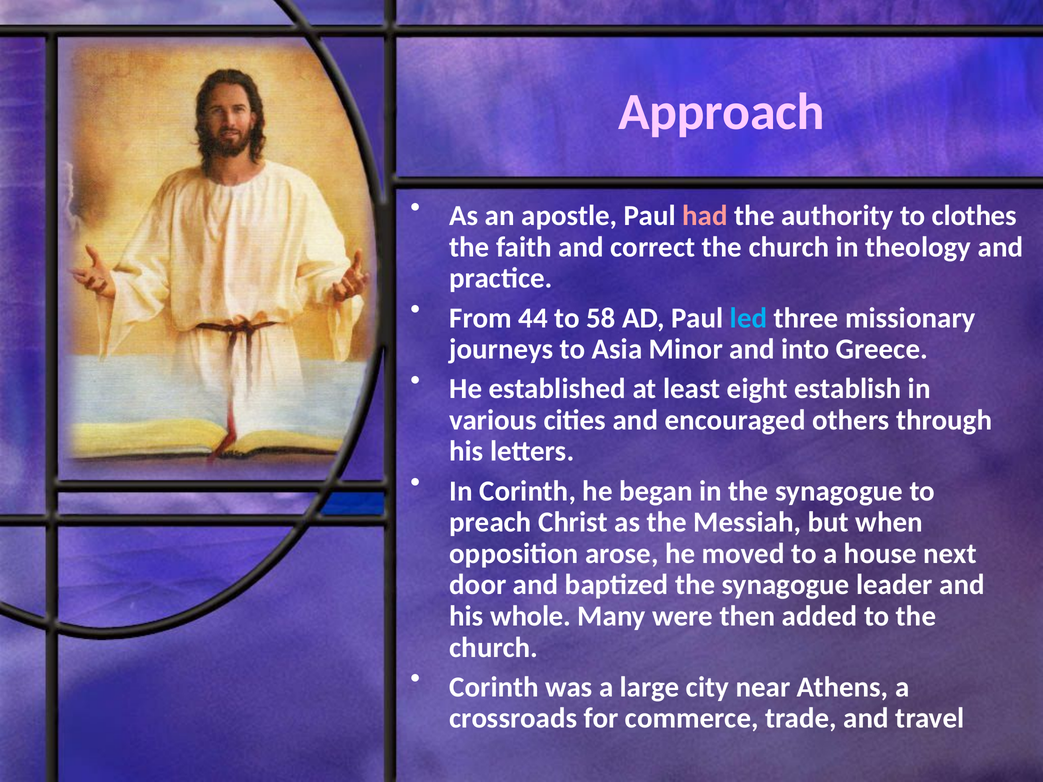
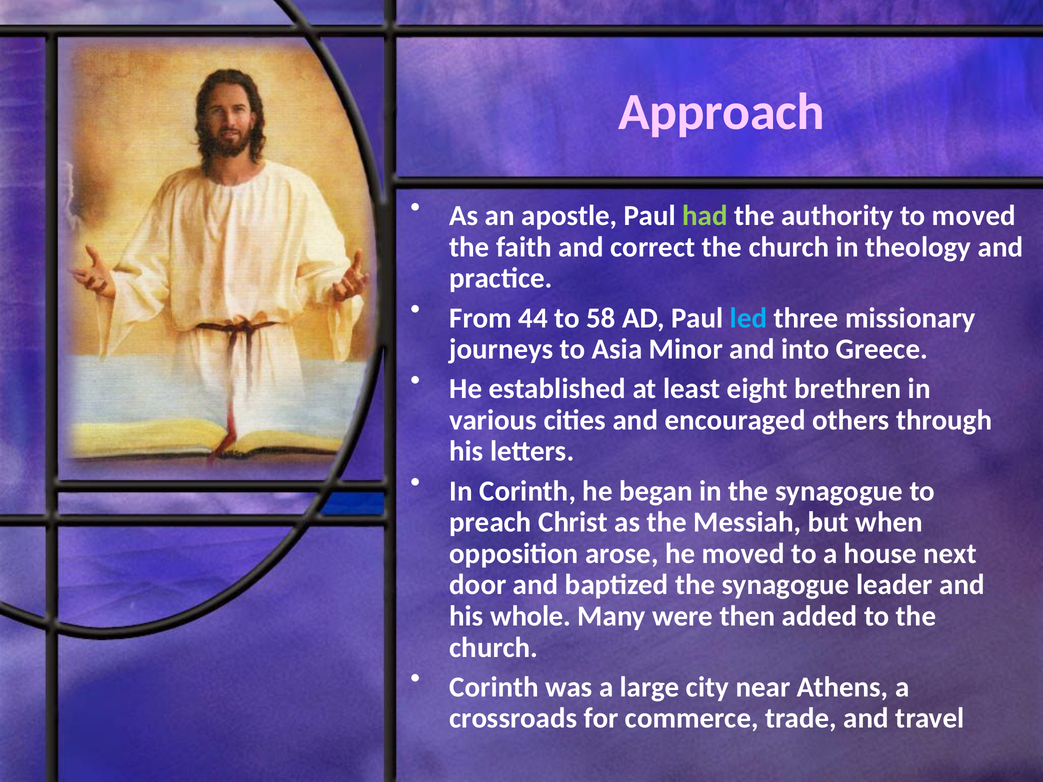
had colour: pink -> light green
to clothes: clothes -> moved
establish: establish -> brethren
